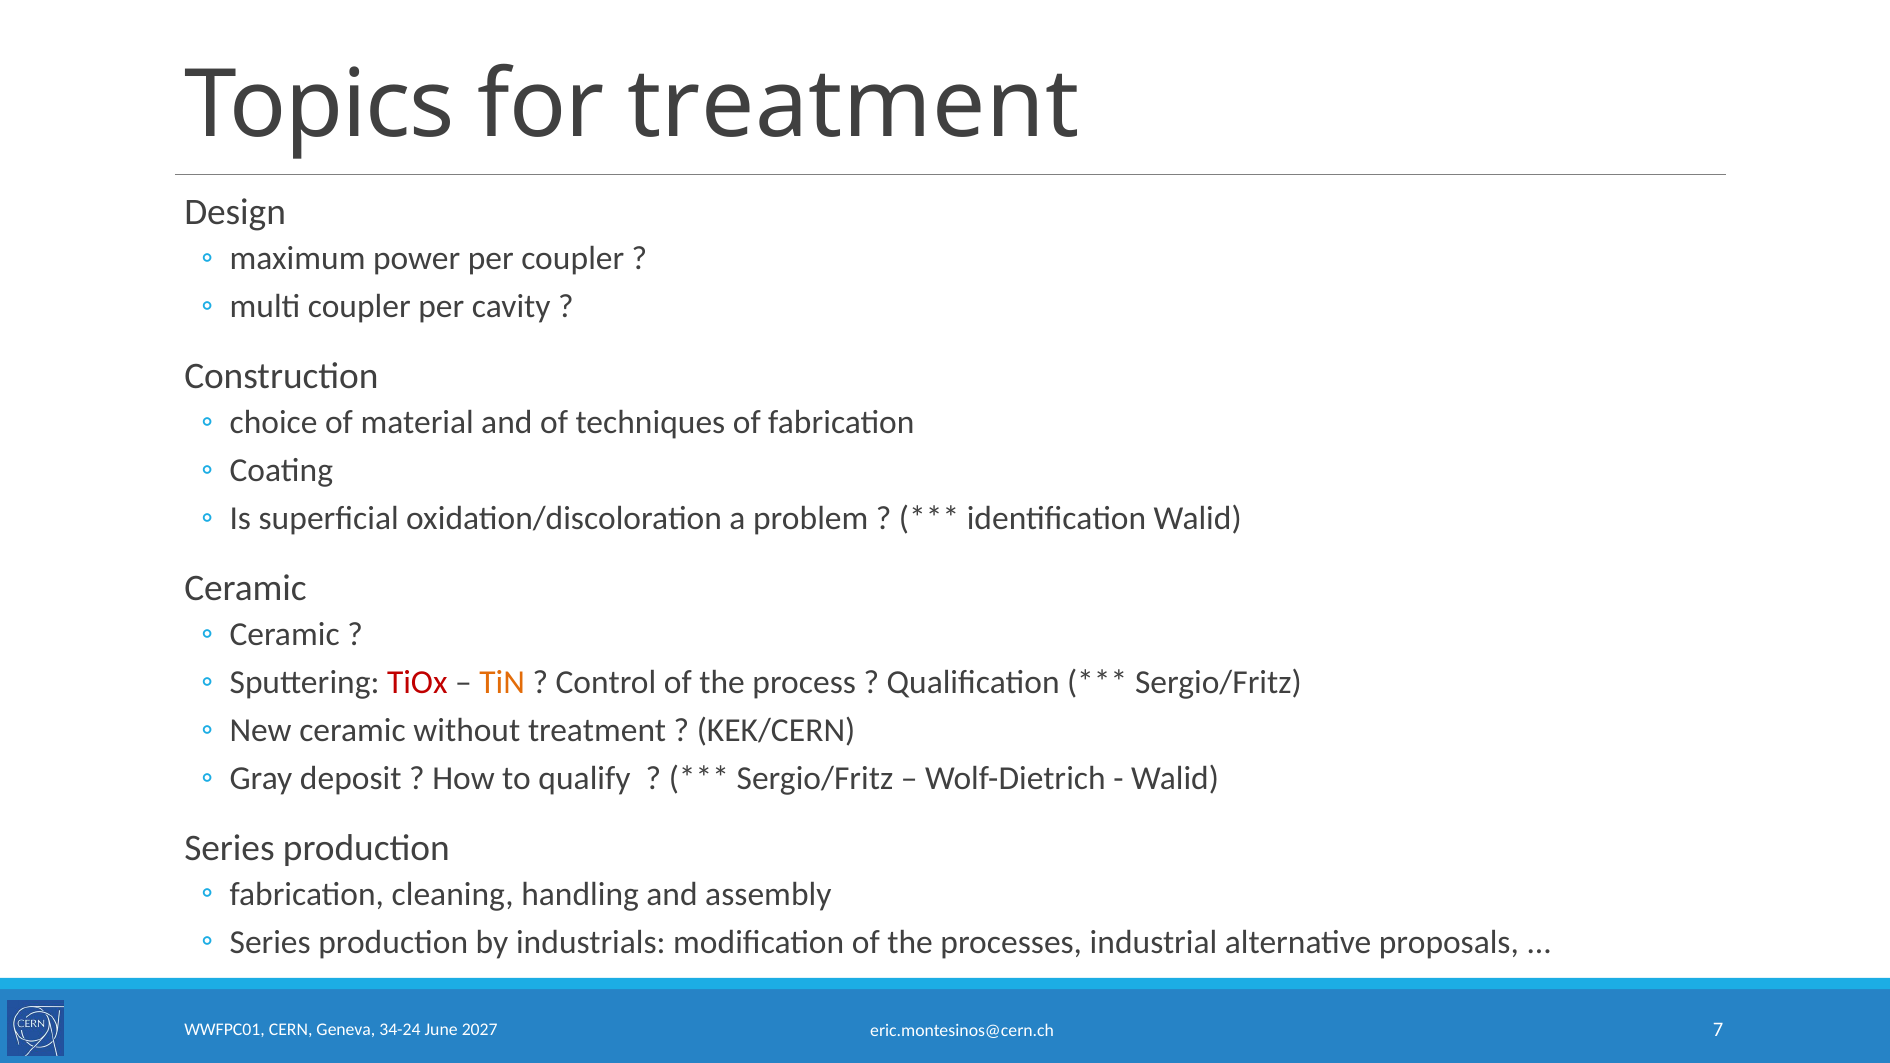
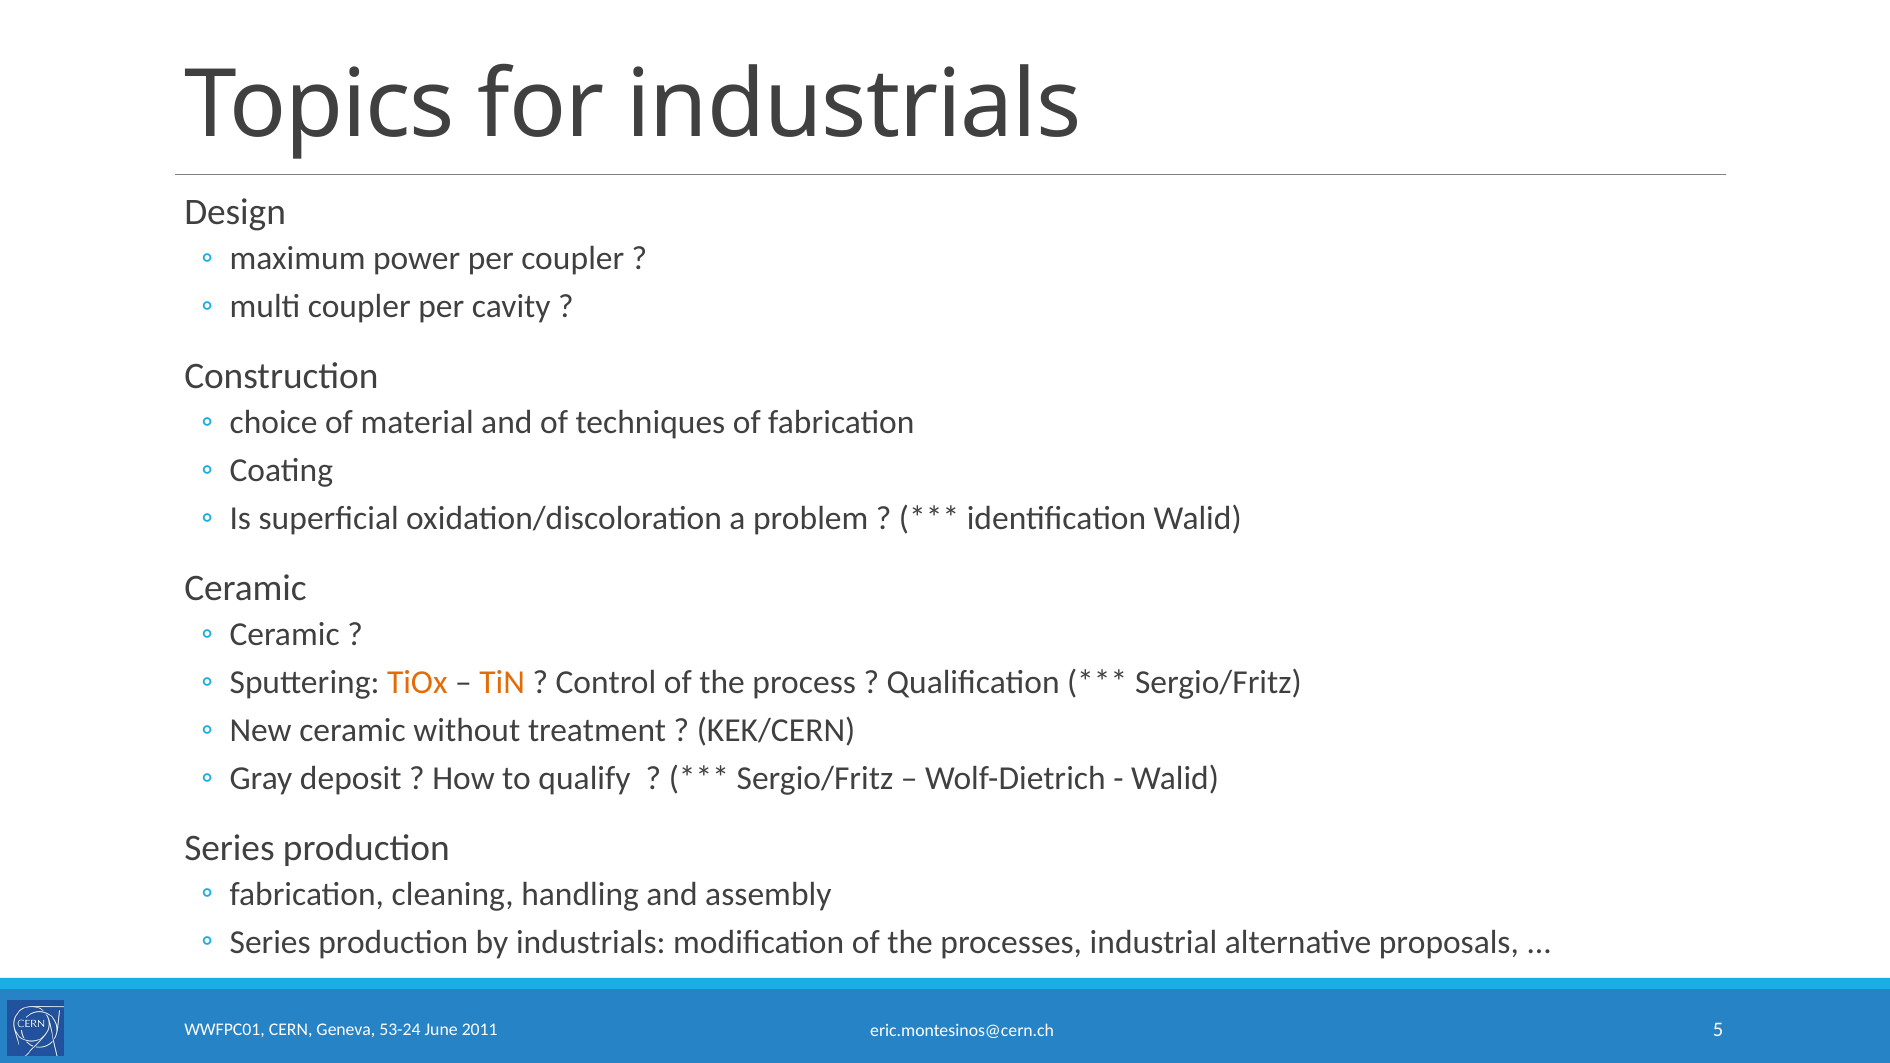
for treatment: treatment -> industrials
TiOx colour: red -> orange
34-24: 34-24 -> 53-24
2027: 2027 -> 2011
7: 7 -> 5
